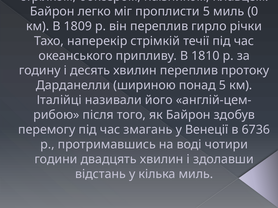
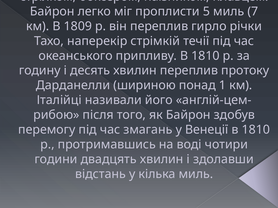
0: 0 -> 7
понад 5: 5 -> 1
Венеції в 6736: 6736 -> 1810
